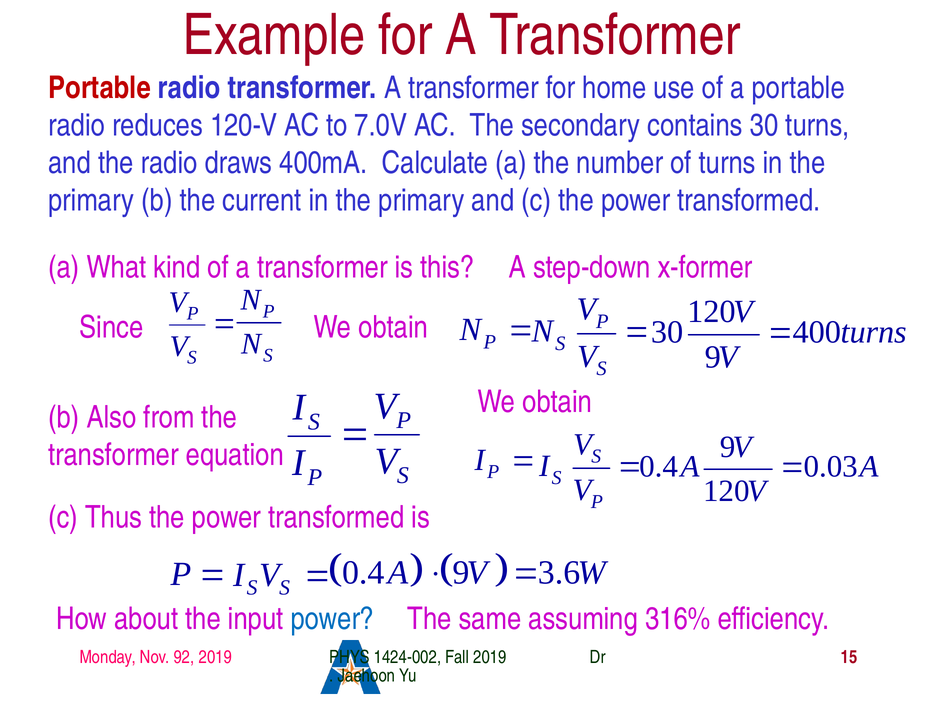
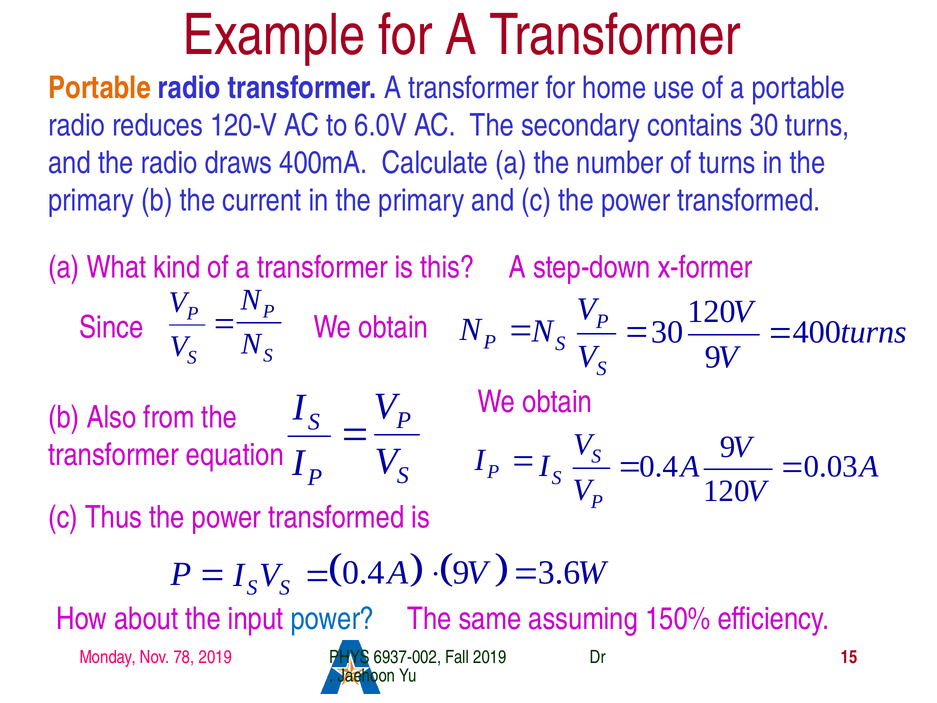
Portable at (100, 88) colour: red -> orange
7.0V: 7.0V -> 6.0V
316%: 316% -> 150%
92: 92 -> 78
1424-002: 1424-002 -> 6937-002
